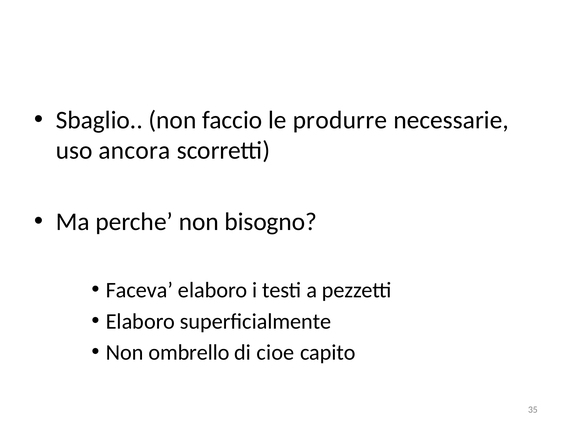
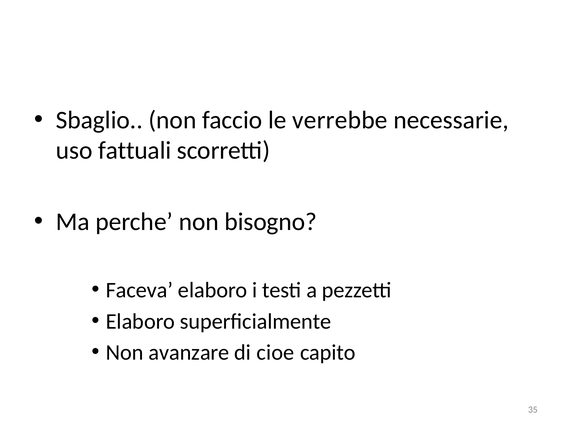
produrre: produrre -> verrebbe
ancora: ancora -> fattuali
ombrello: ombrello -> avanzare
